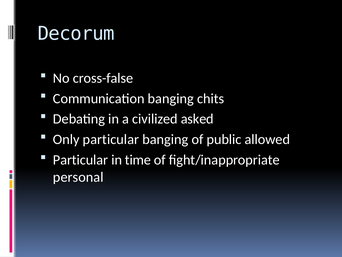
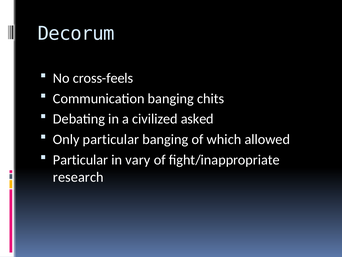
cross-false: cross-false -> cross-feels
public: public -> which
time: time -> vary
personal: personal -> research
